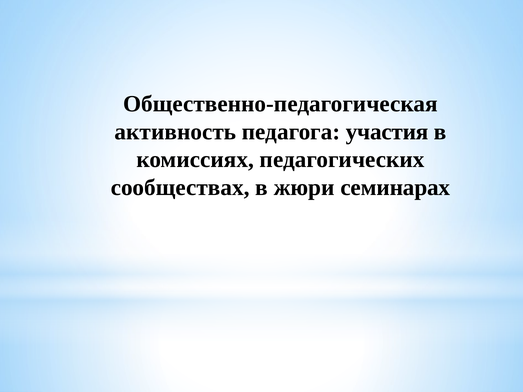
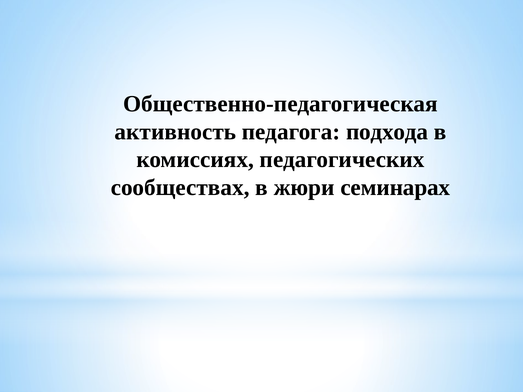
участия: участия -> подхода
